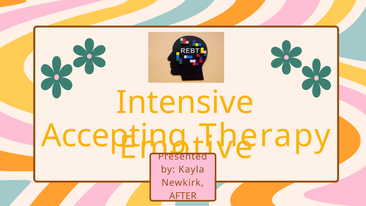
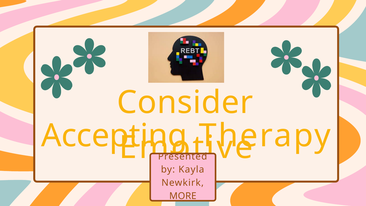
Intensive: Intensive -> Consider
AFTER: AFTER -> MORE
